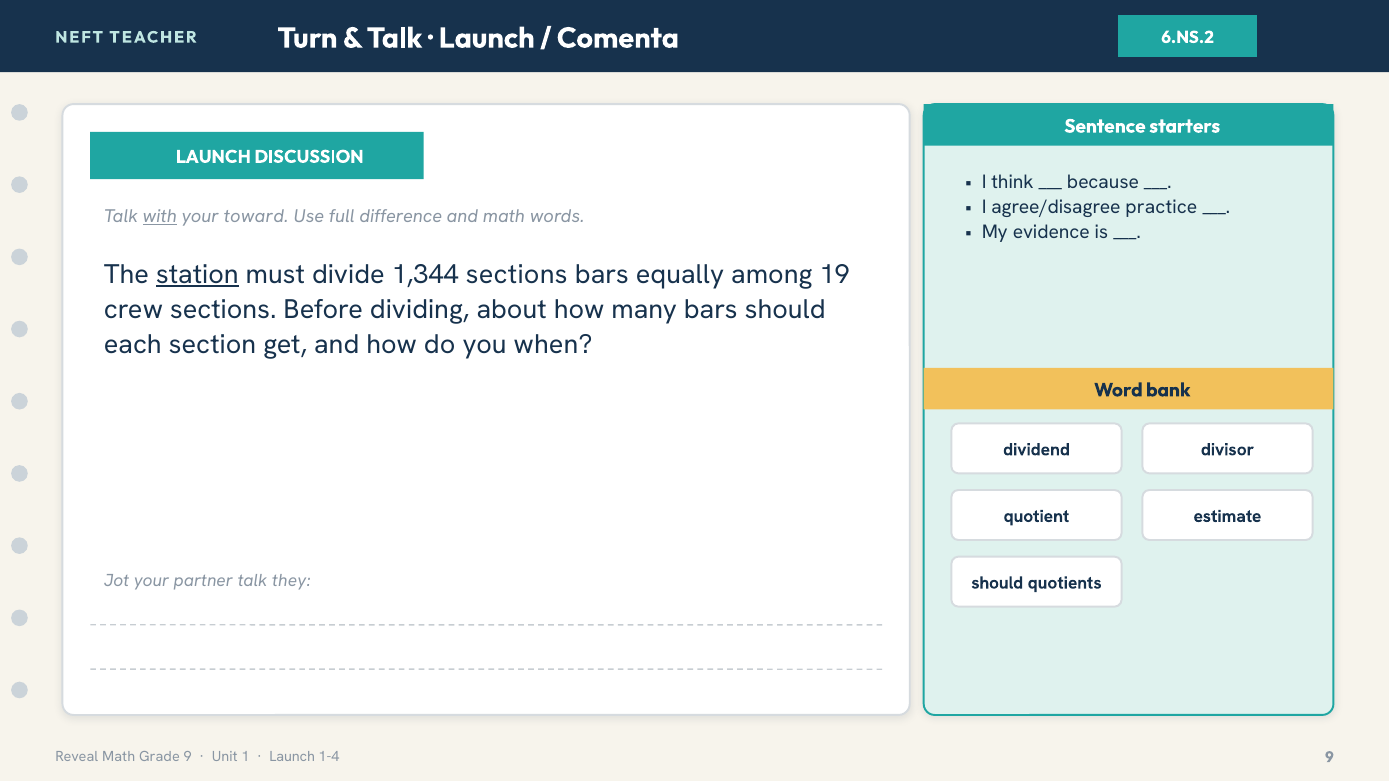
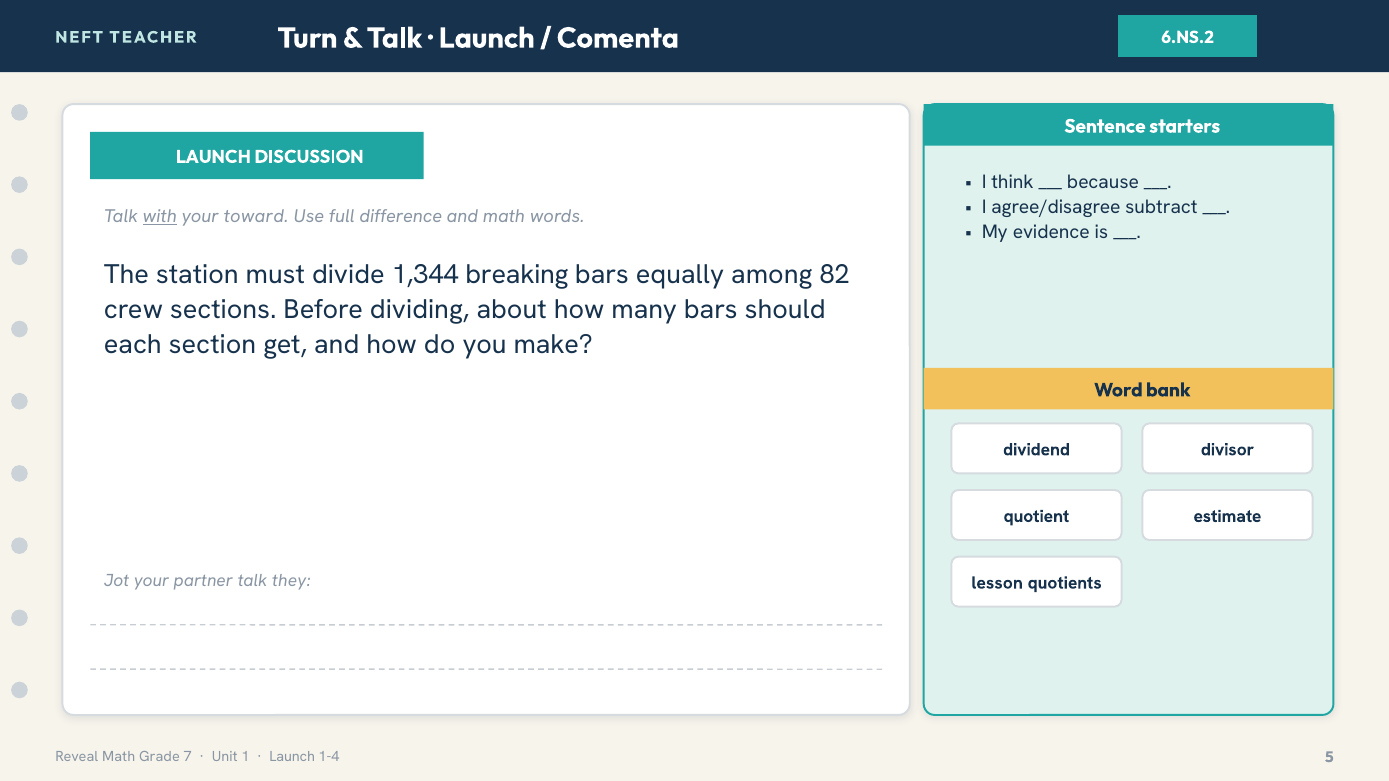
practice: practice -> subtract
station underline: present -> none
1,344 sections: sections -> breaking
19: 19 -> 82
when: when -> make
should at (997, 583): should -> lesson
Grade 9: 9 -> 7
1-4 9: 9 -> 5
